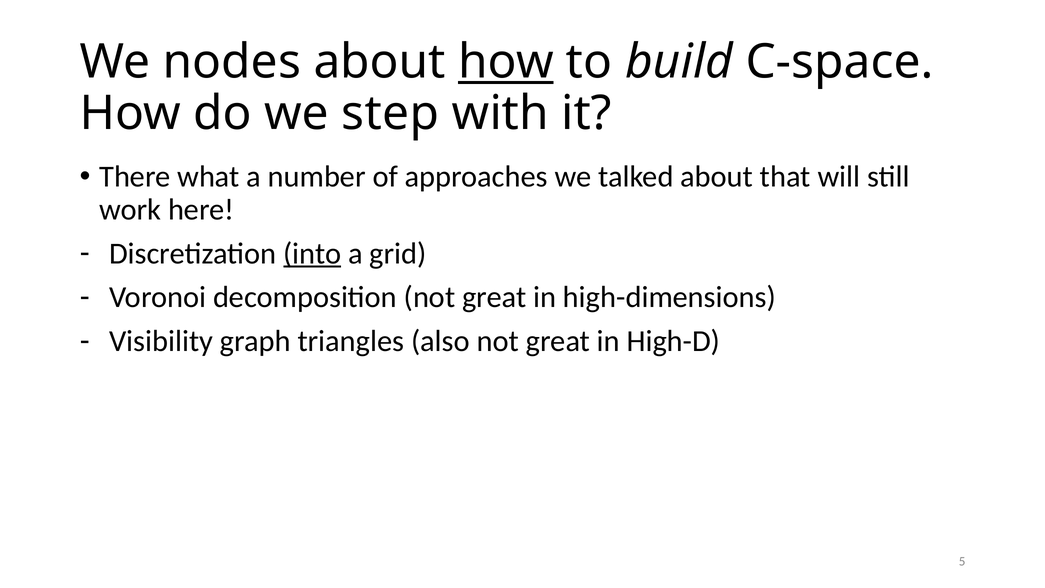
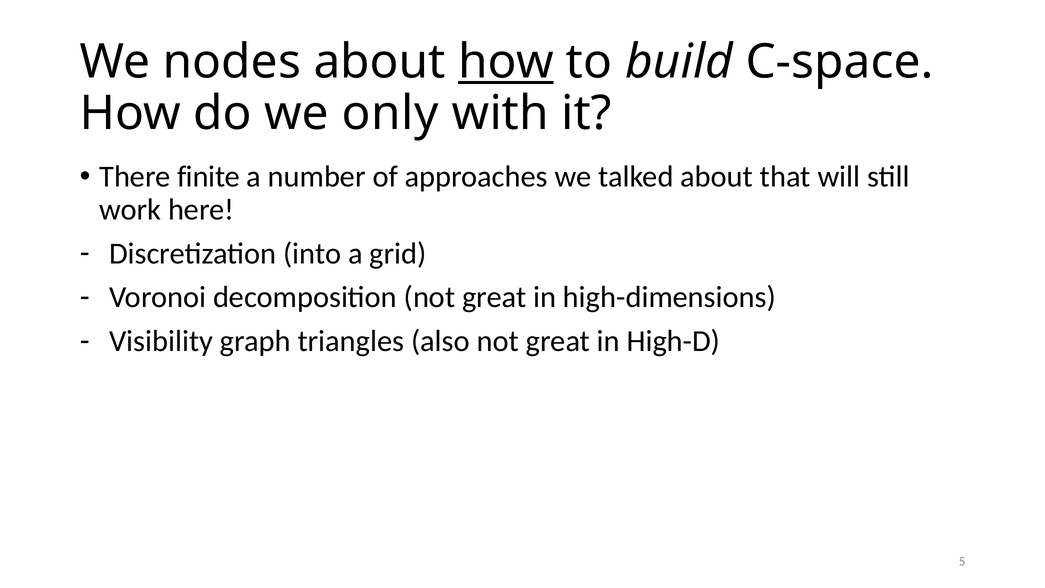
step: step -> only
what: what -> finite
into underline: present -> none
